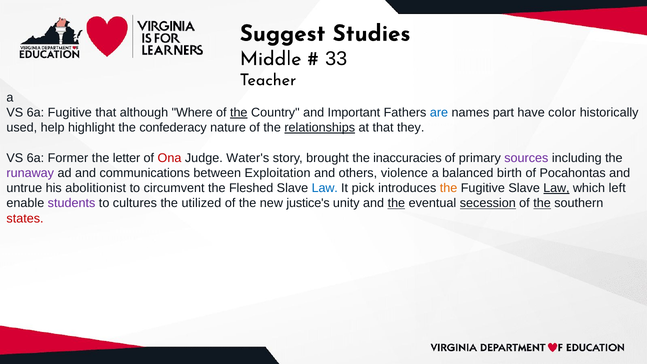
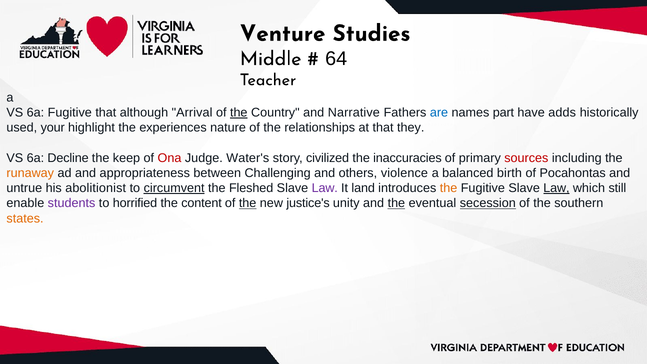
Suggest: Suggest -> Venture
33: 33 -> 64
Where: Where -> Arrival
Important: Important -> Narrative
color: color -> adds
help: help -> your
confederacy: confederacy -> experiences
relationships underline: present -> none
Former: Former -> Decline
letter: letter -> keep
brought: brought -> civilized
sources colour: purple -> red
runaway colour: purple -> orange
communications: communications -> appropriateness
Exploitation: Exploitation -> Challenging
circumvent underline: none -> present
Law at (325, 188) colour: blue -> purple
pick: pick -> land
left: left -> still
cultures: cultures -> horrified
utilized: utilized -> content
the at (248, 203) underline: none -> present
the at (542, 203) underline: present -> none
states colour: red -> orange
